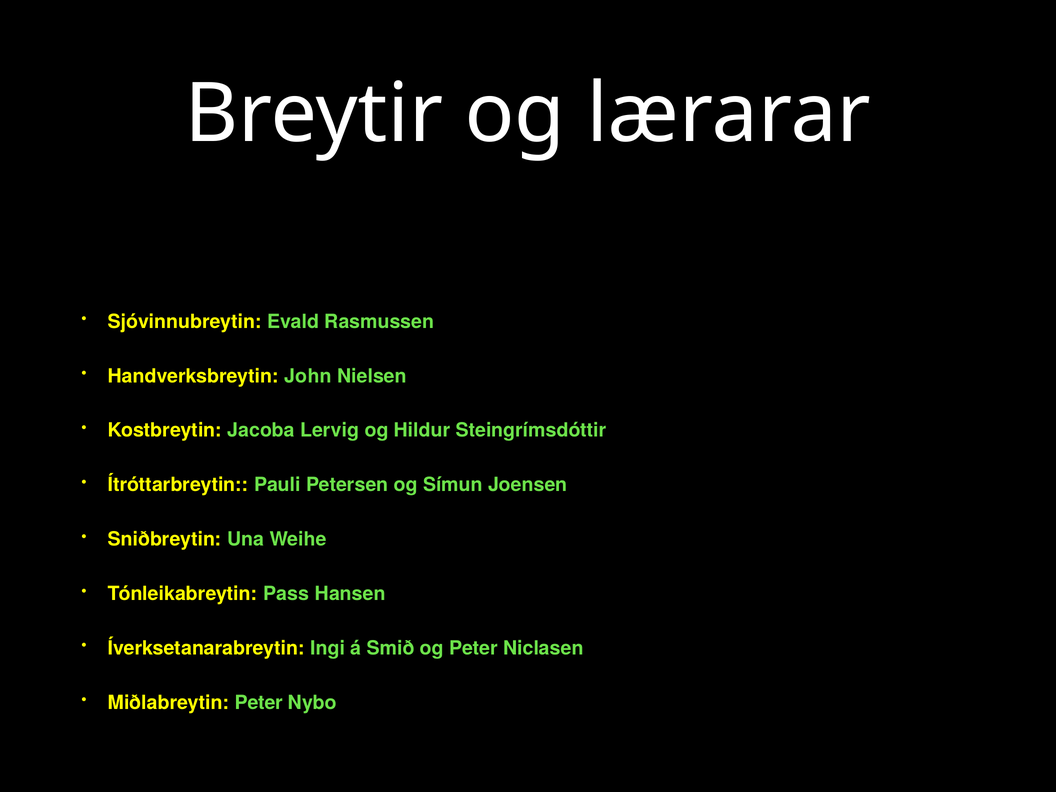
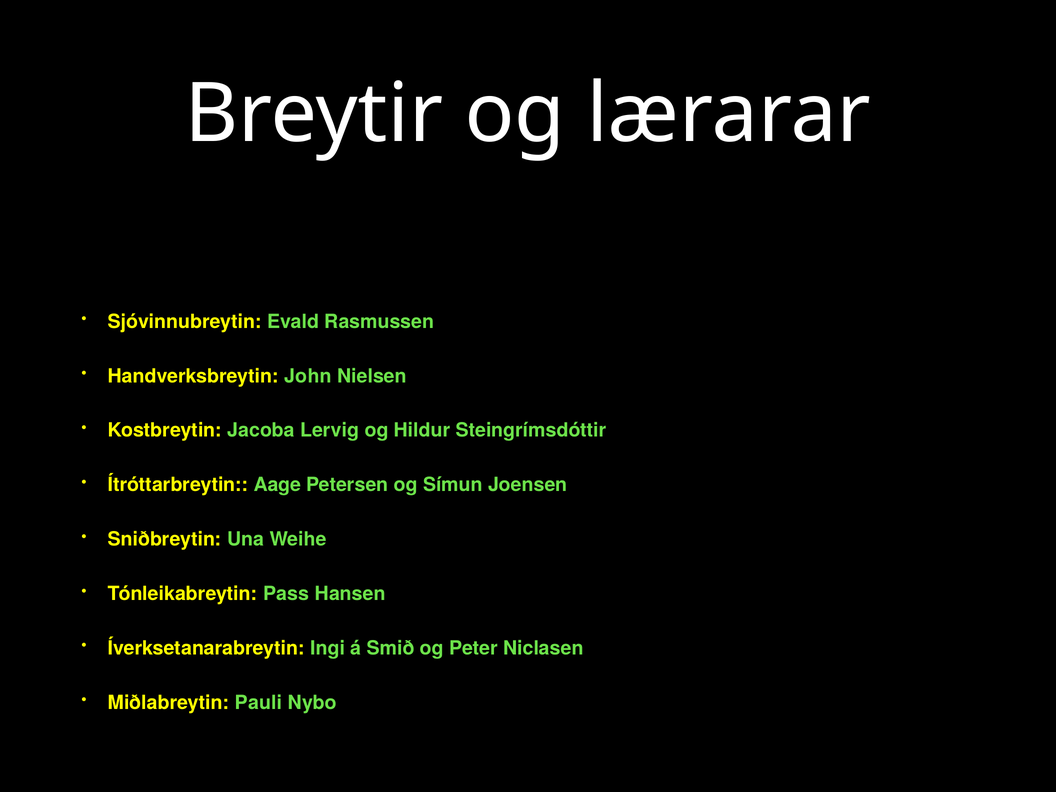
Pauli: Pauli -> Aage
Miðlabreytin Peter: Peter -> Pauli
